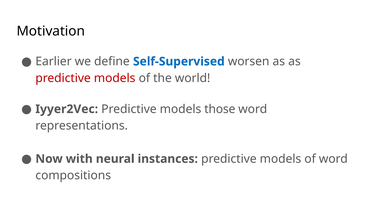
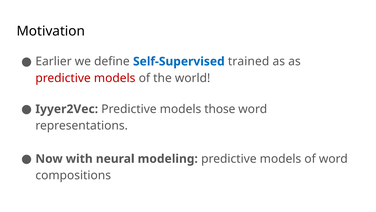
worsen: worsen -> trained
instances: instances -> modeling
